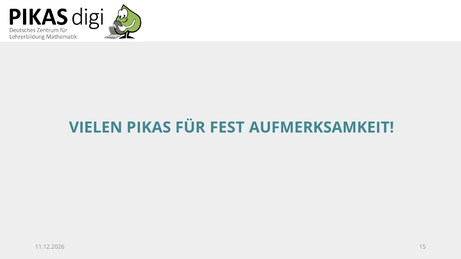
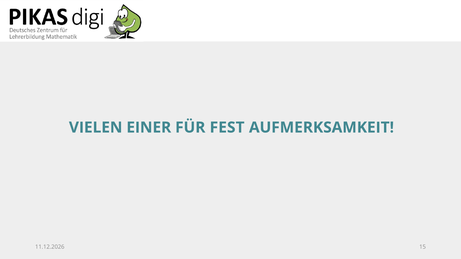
PIKAS: PIKAS -> EINER
